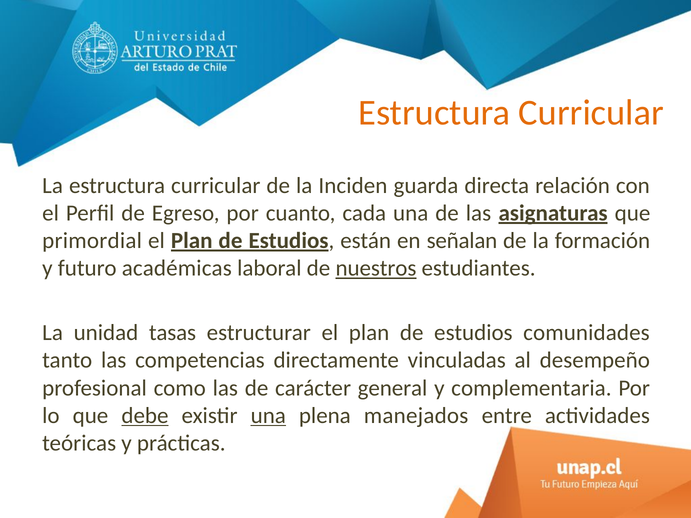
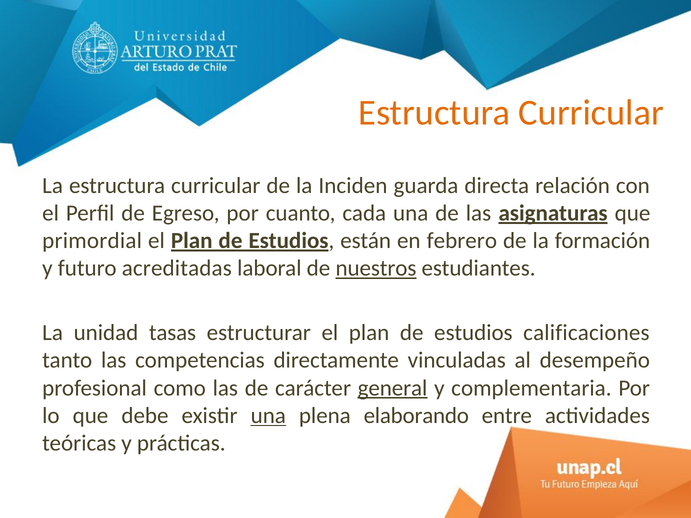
señalan: señalan -> febrero
académicas: académicas -> acreditadas
comunidades: comunidades -> calificaciones
general underline: none -> present
debe underline: present -> none
manejados: manejados -> elaborando
